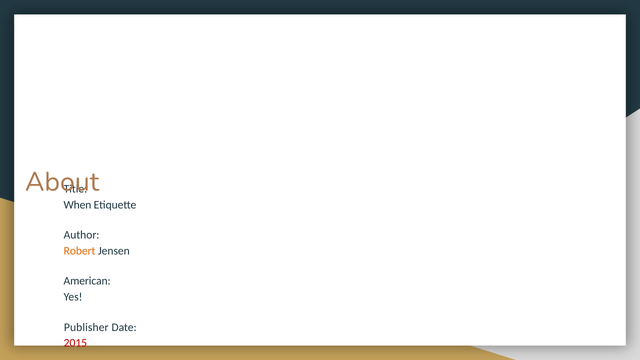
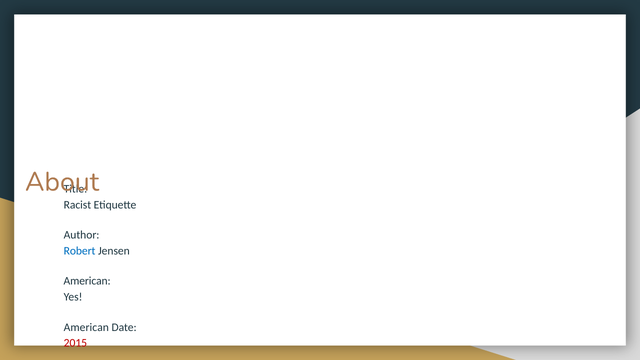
When: When -> Racist
Robert colour: orange -> blue
Publisher at (86, 327): Publisher -> American
